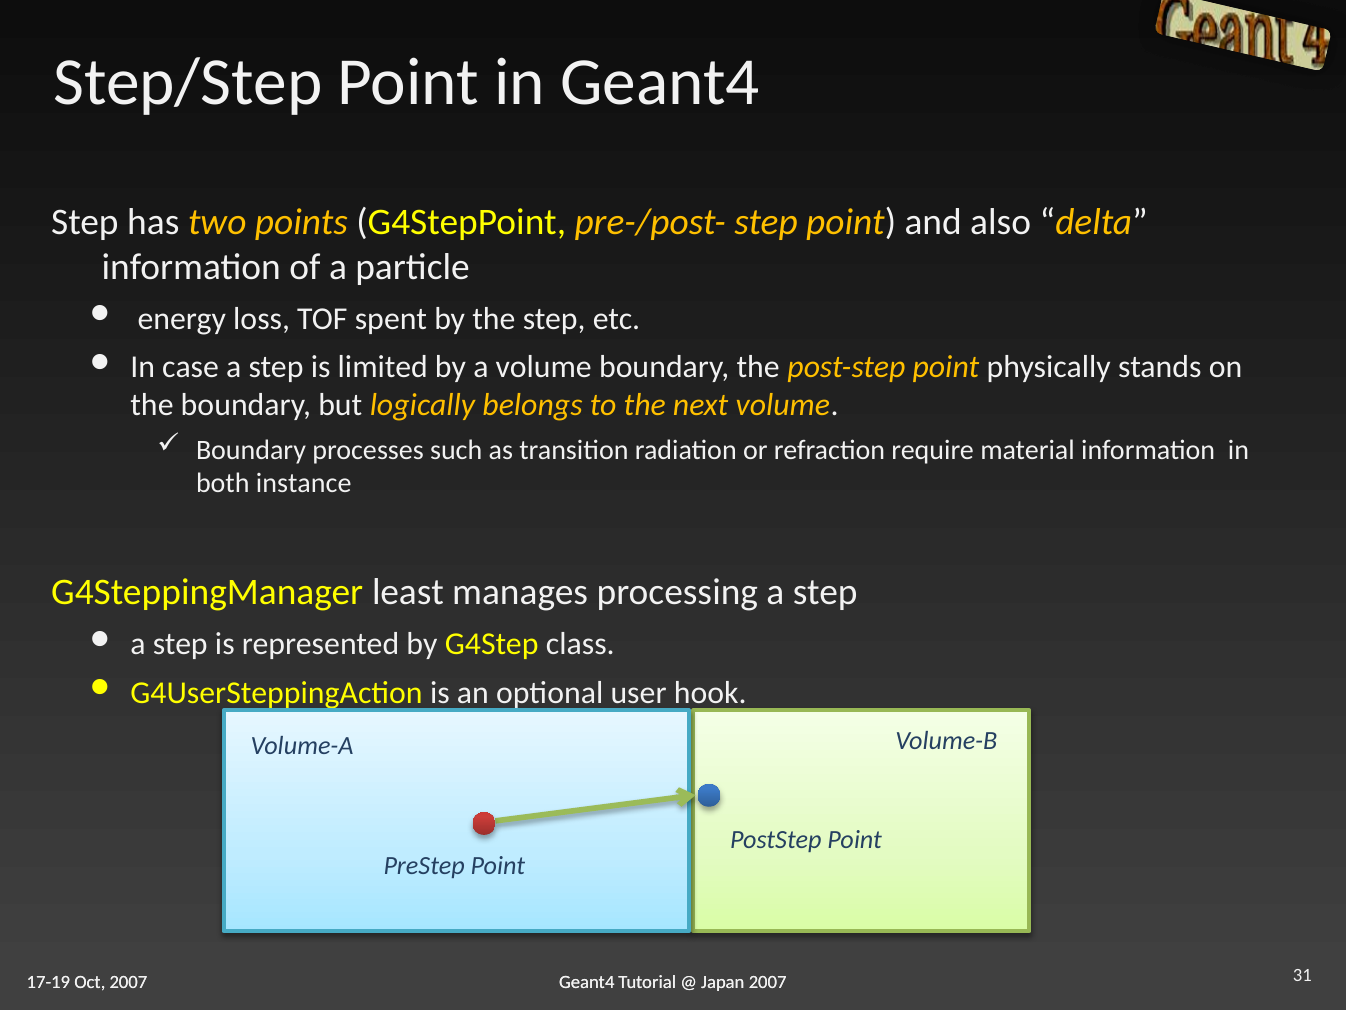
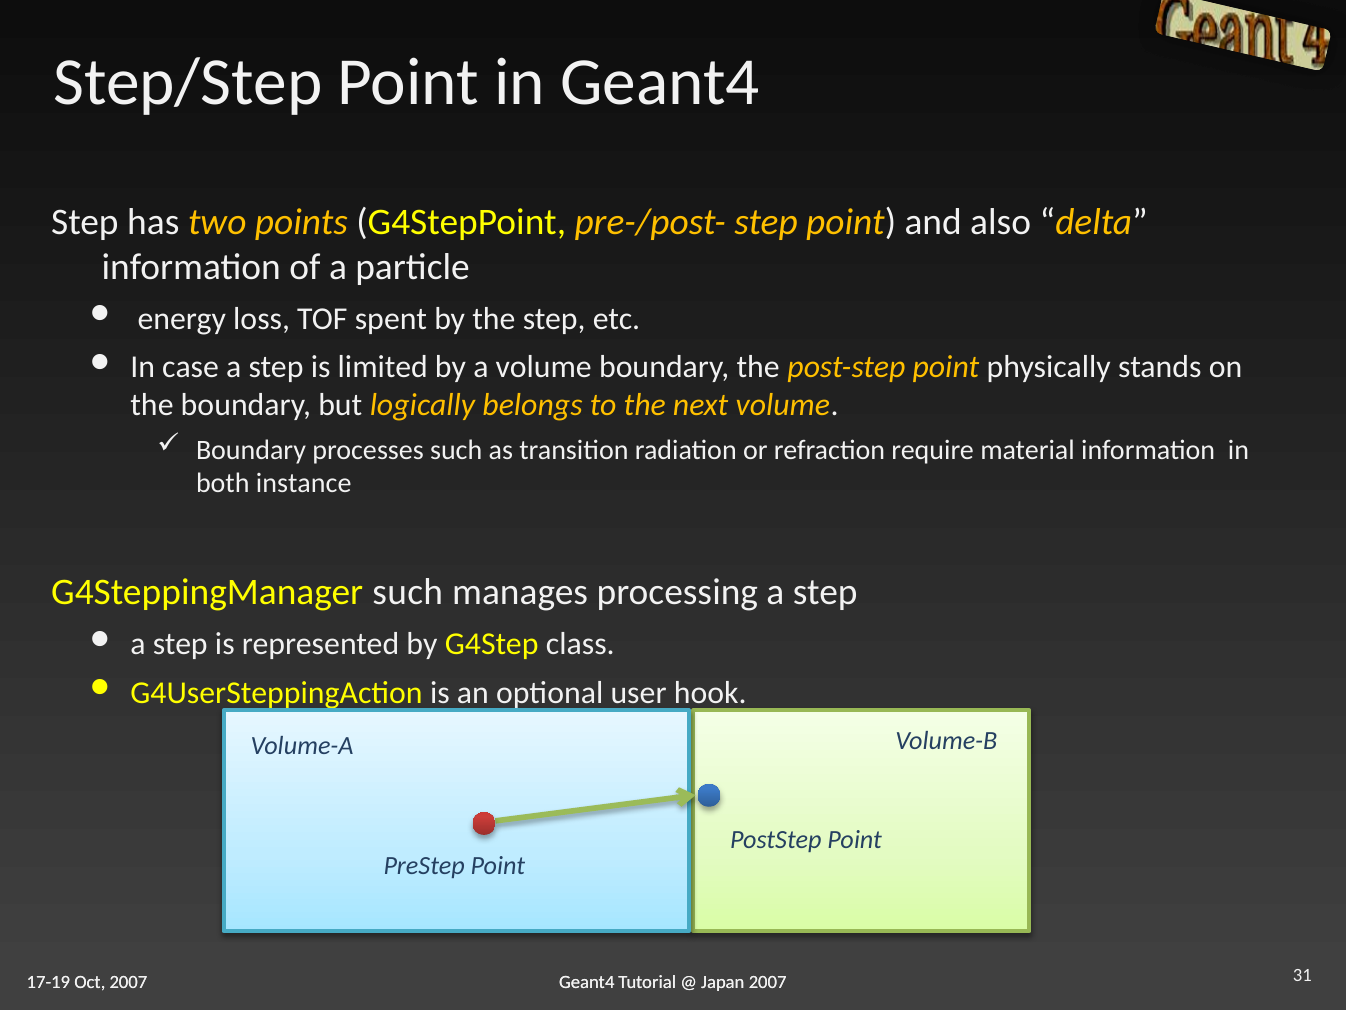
G4SteppingManager least: least -> such
